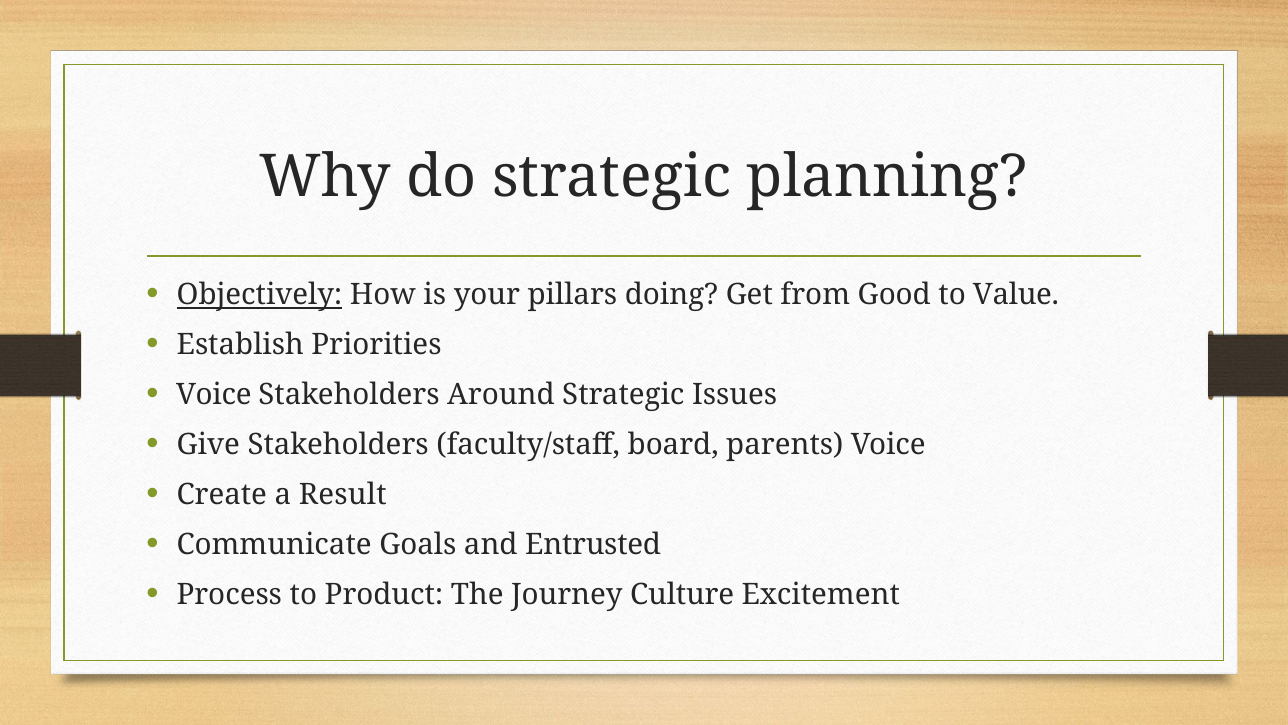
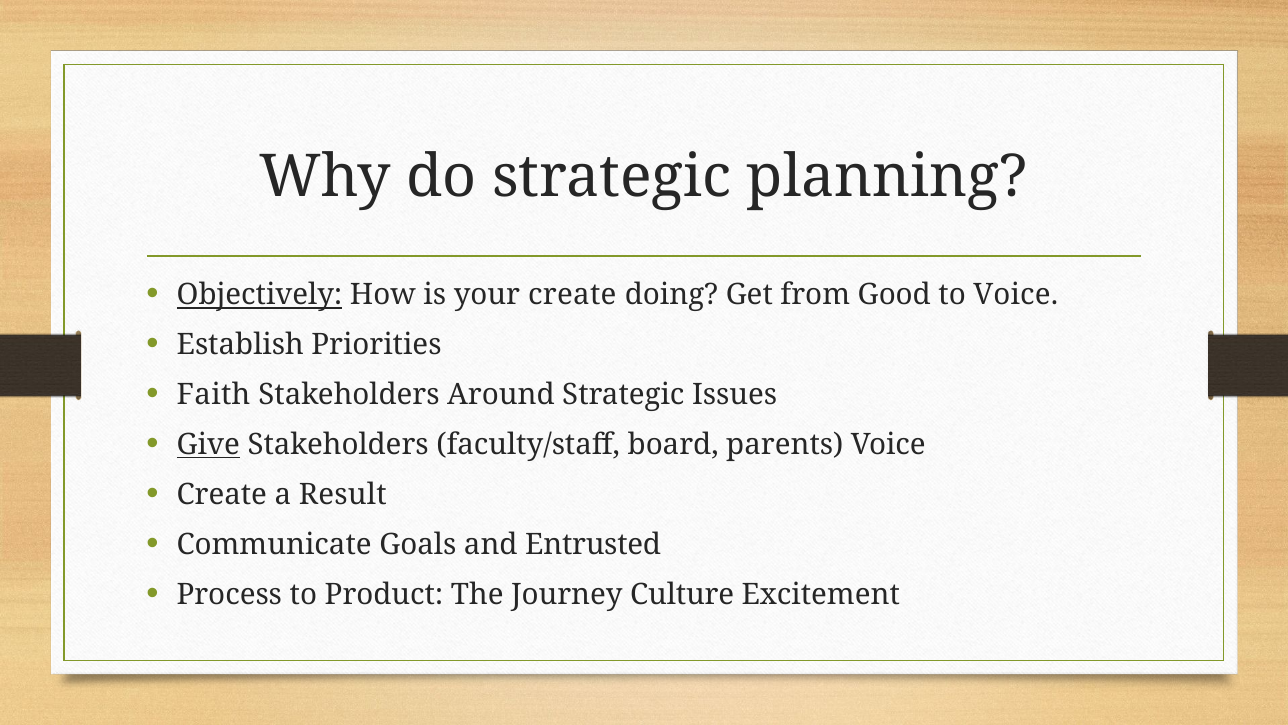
your pillars: pillars -> create
to Value: Value -> Voice
Voice at (214, 395): Voice -> Faith
Give underline: none -> present
